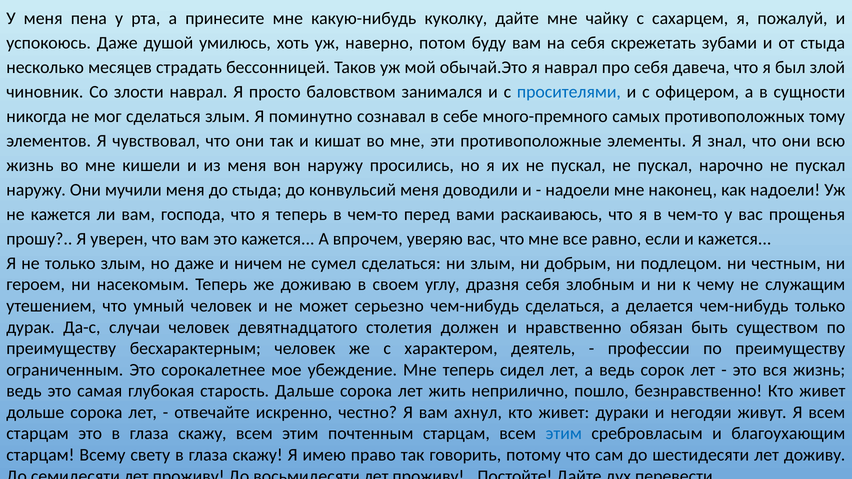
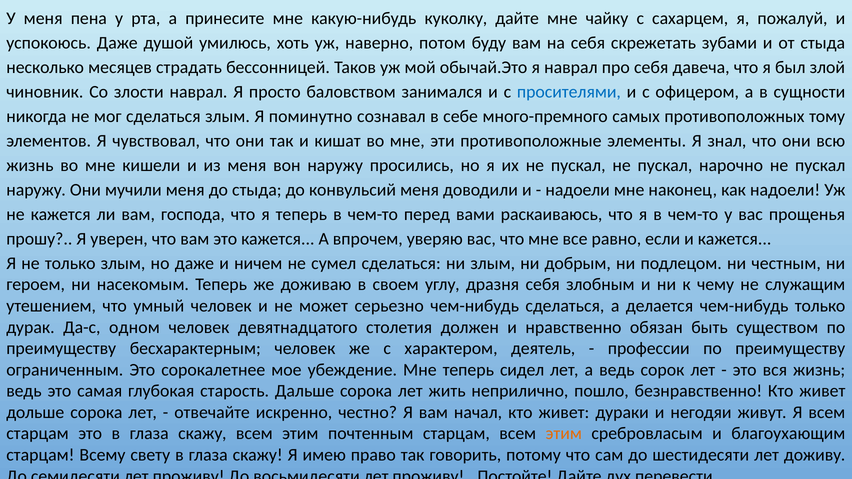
случаи: случаи -> одном
ахнул: ахнул -> начал
этим at (564, 434) colour: blue -> orange
